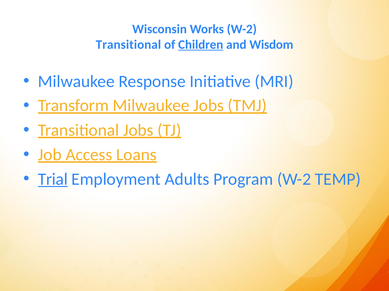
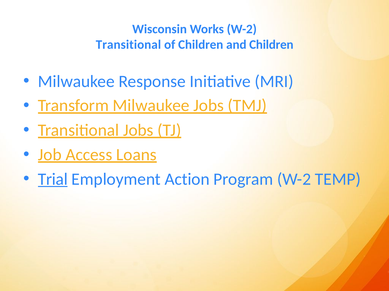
Children at (201, 45) underline: present -> none
and Wisdom: Wisdom -> Children
Adults: Adults -> Action
